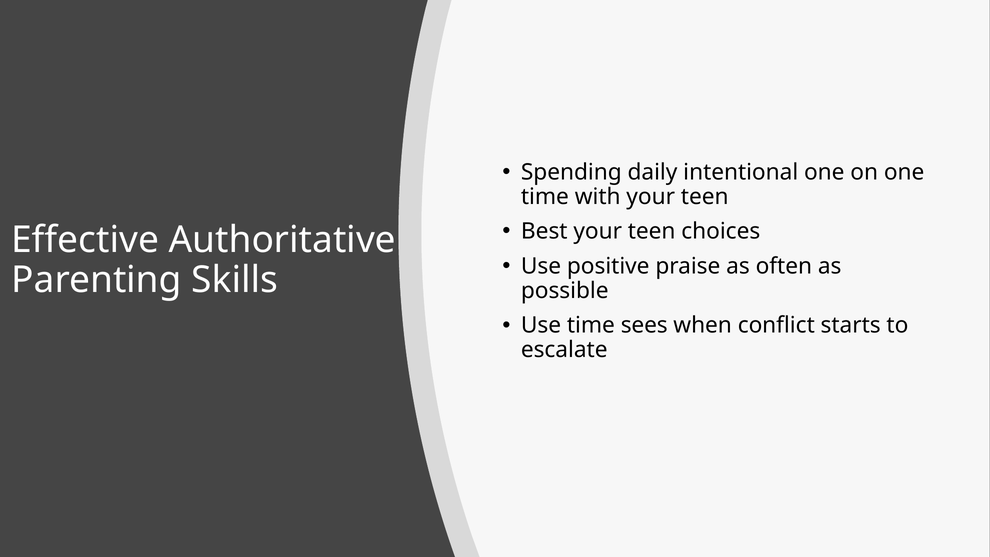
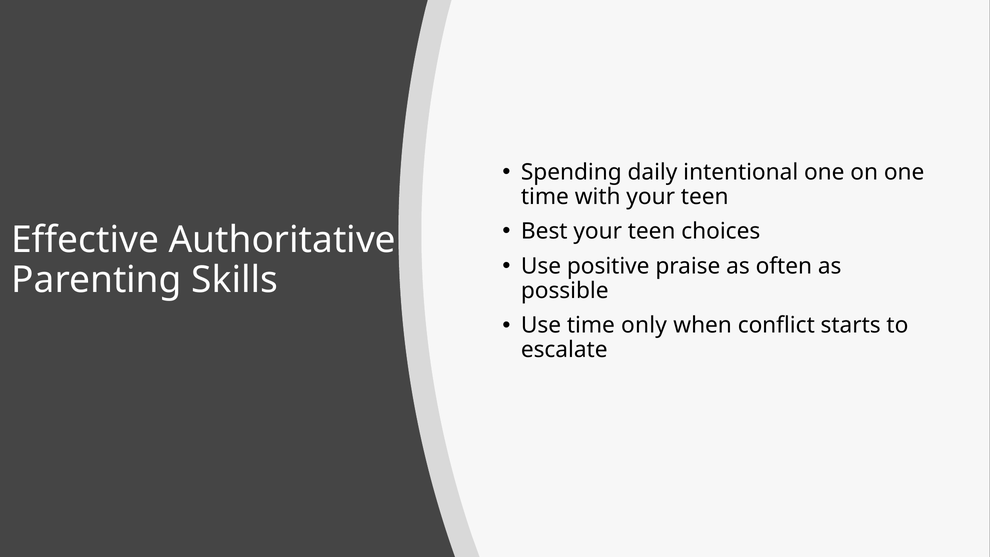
sees: sees -> only
